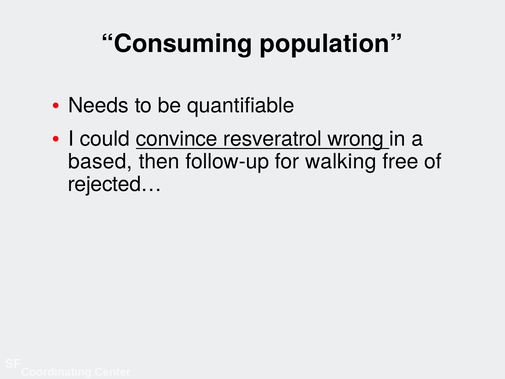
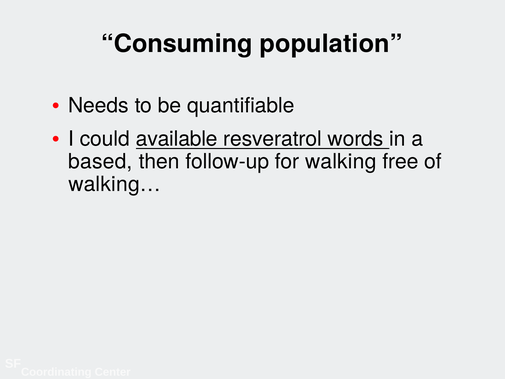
convince: convince -> available
wrong: wrong -> words
rejected…: rejected… -> walking…
